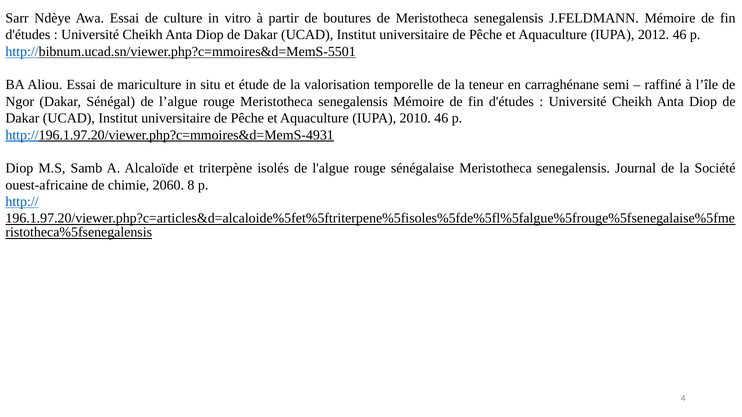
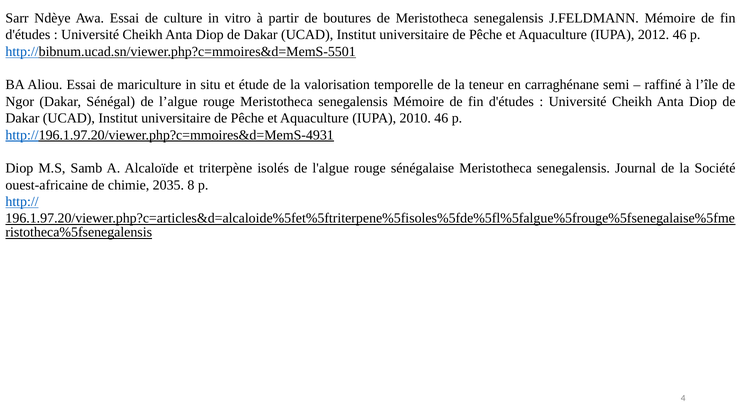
2060: 2060 -> 2035
